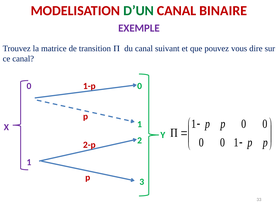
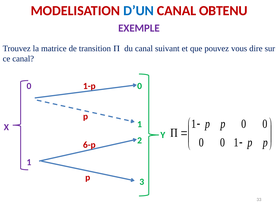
D’UN colour: green -> blue
BINAIRE: BINAIRE -> OBTENU
2-p: 2-p -> 6-p
